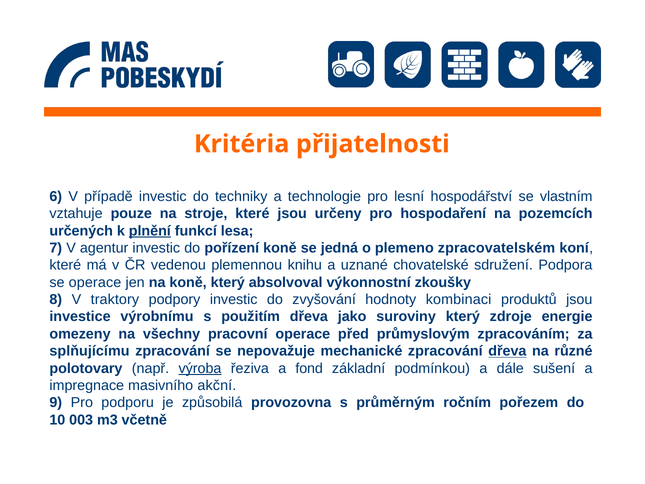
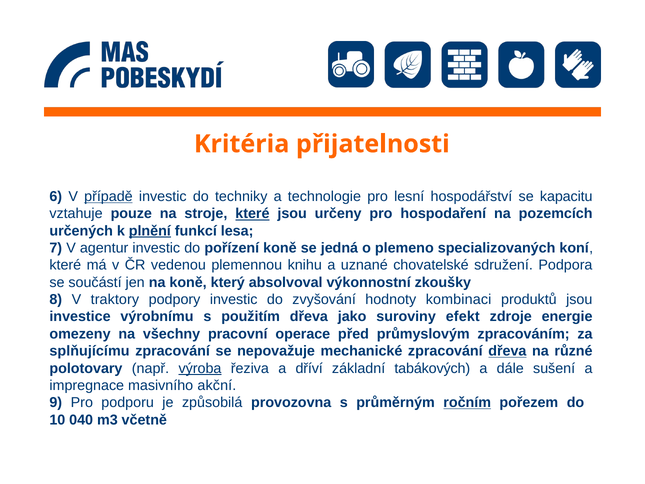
případě underline: none -> present
vlastním: vlastním -> kapacitu
které at (252, 214) underline: none -> present
zpracovatelském: zpracovatelském -> specializovaných
se operace: operace -> součástí
suroviny který: který -> efekt
fond: fond -> dříví
podmínkou: podmínkou -> tabákových
ročním underline: none -> present
003: 003 -> 040
